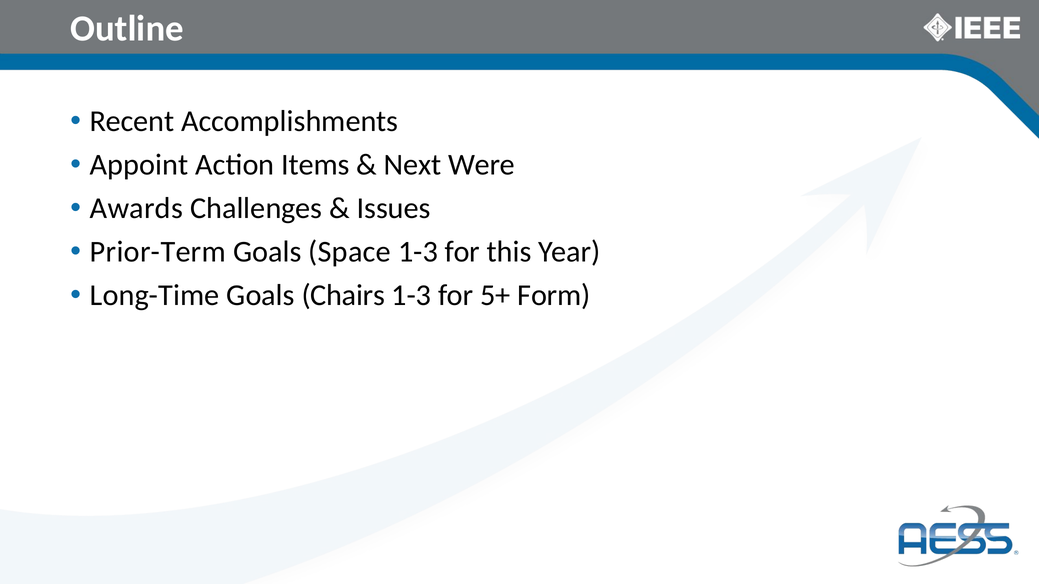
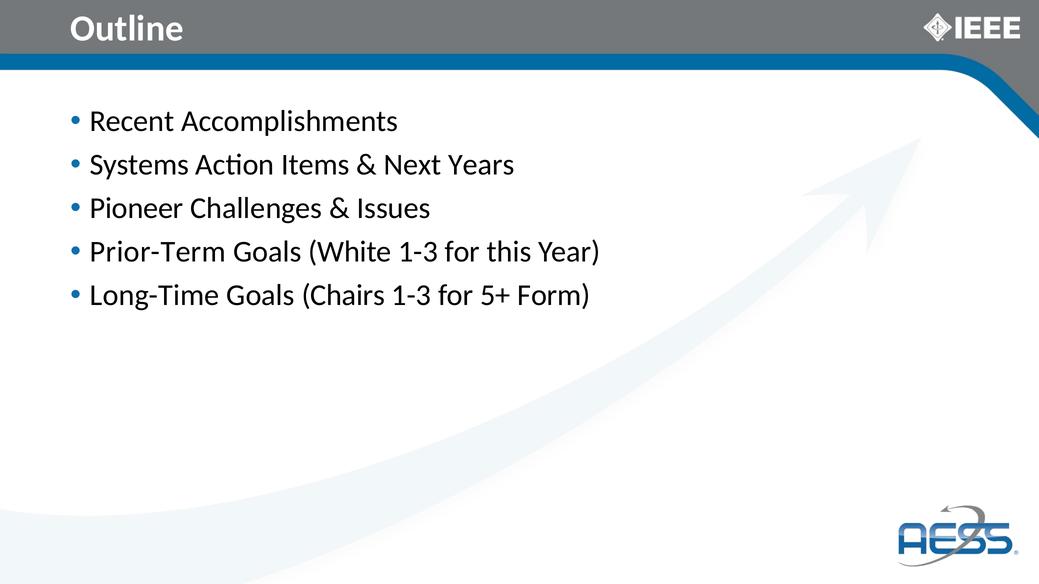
Appoint: Appoint -> Systems
Were: Were -> Years
Awards: Awards -> Pioneer
Space: Space -> White
